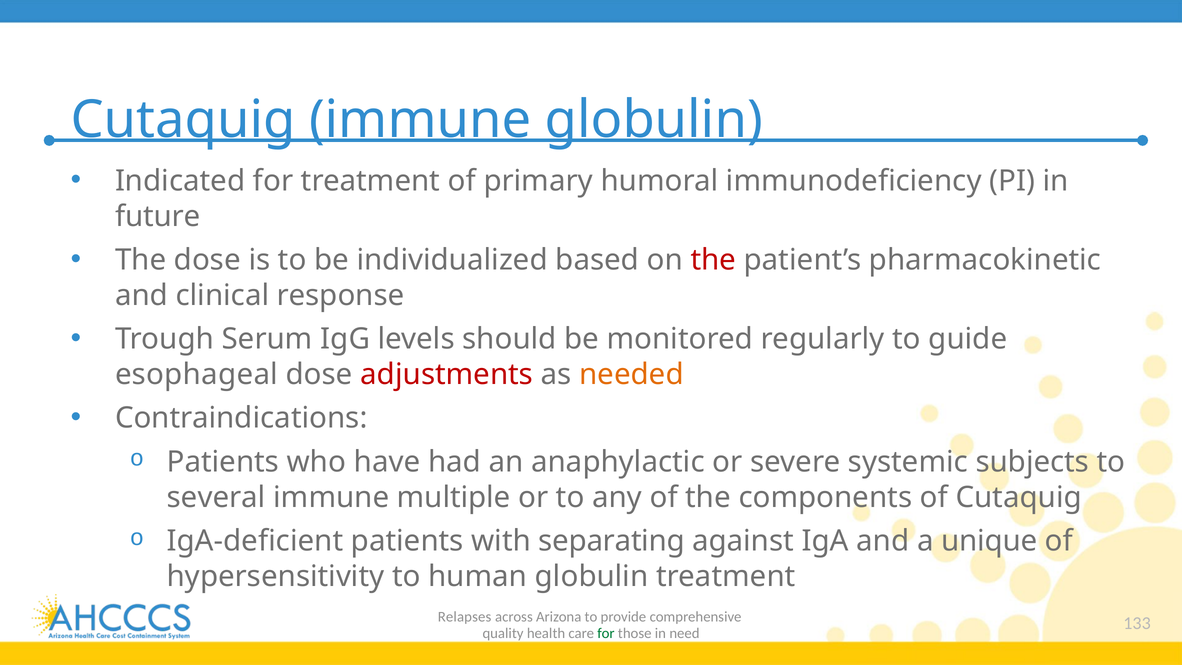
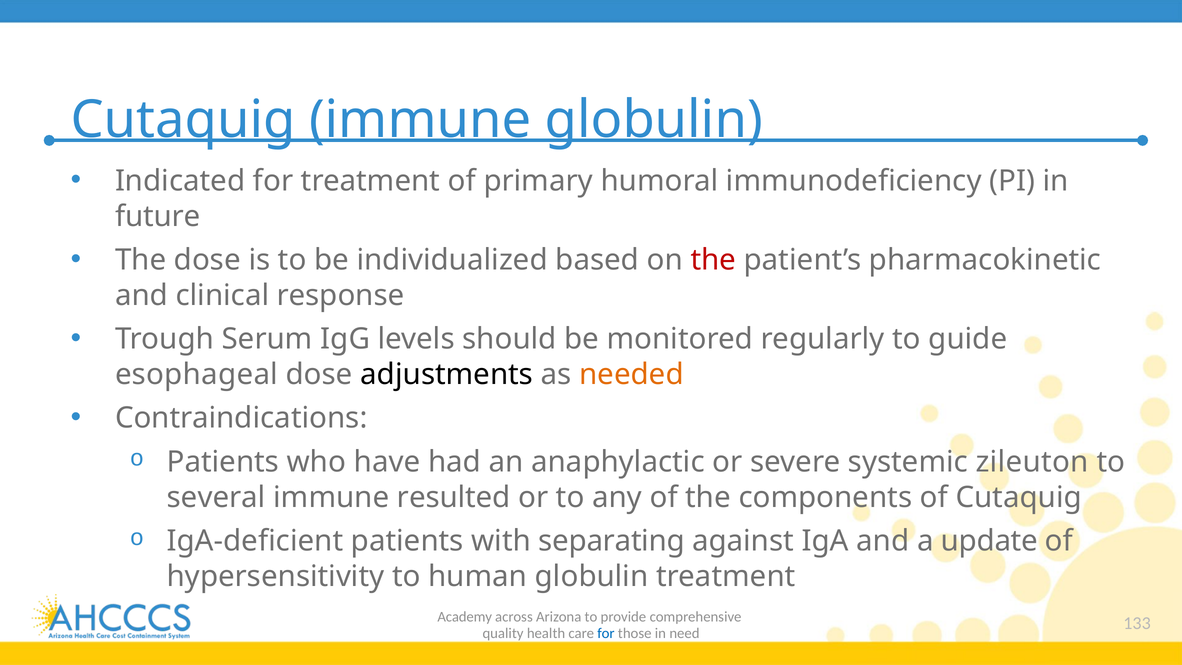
adjustments colour: red -> black
subjects: subjects -> zileuton
multiple: multiple -> resulted
unique: unique -> update
Relapses: Relapses -> Academy
for at (606, 633) colour: green -> blue
